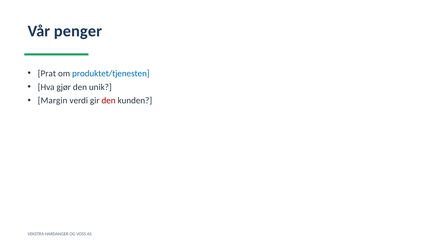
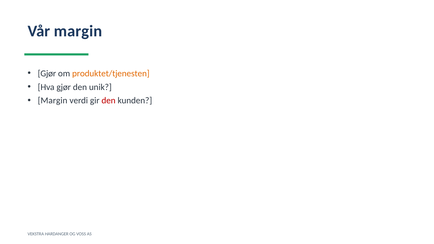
Vår penger: penger -> margin
Prat at (47, 74): Prat -> Gjør
produktet/tjenesten colour: blue -> orange
